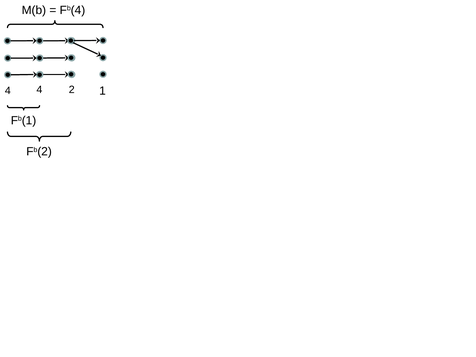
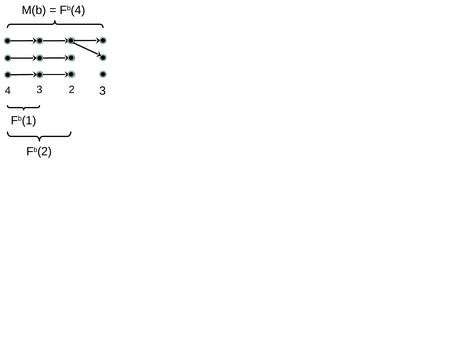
4 4: 4 -> 3
2 1: 1 -> 3
